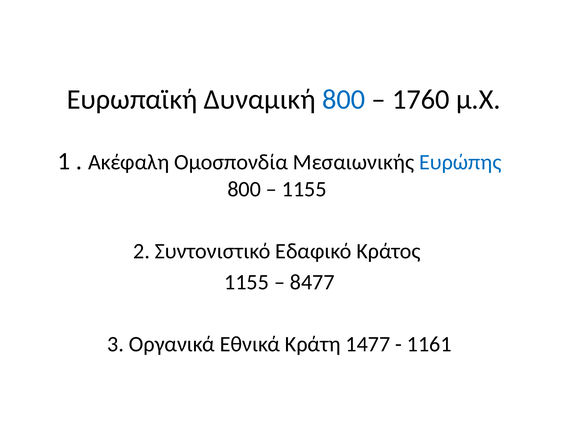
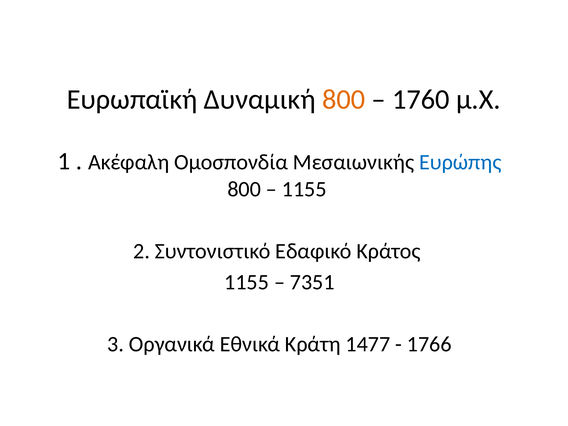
800 at (344, 100) colour: blue -> orange
8477: 8477 -> 7351
1161: 1161 -> 1766
